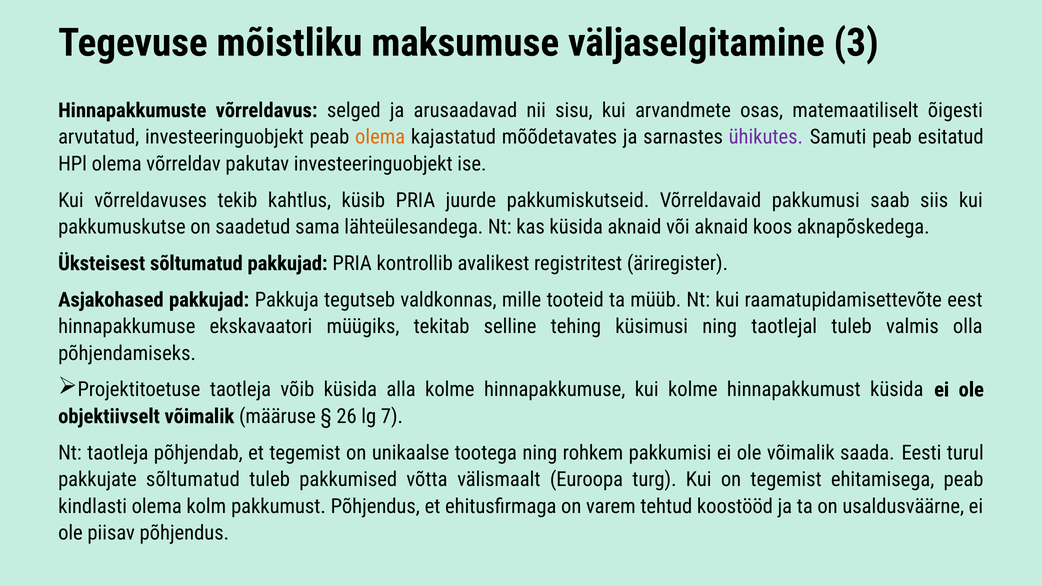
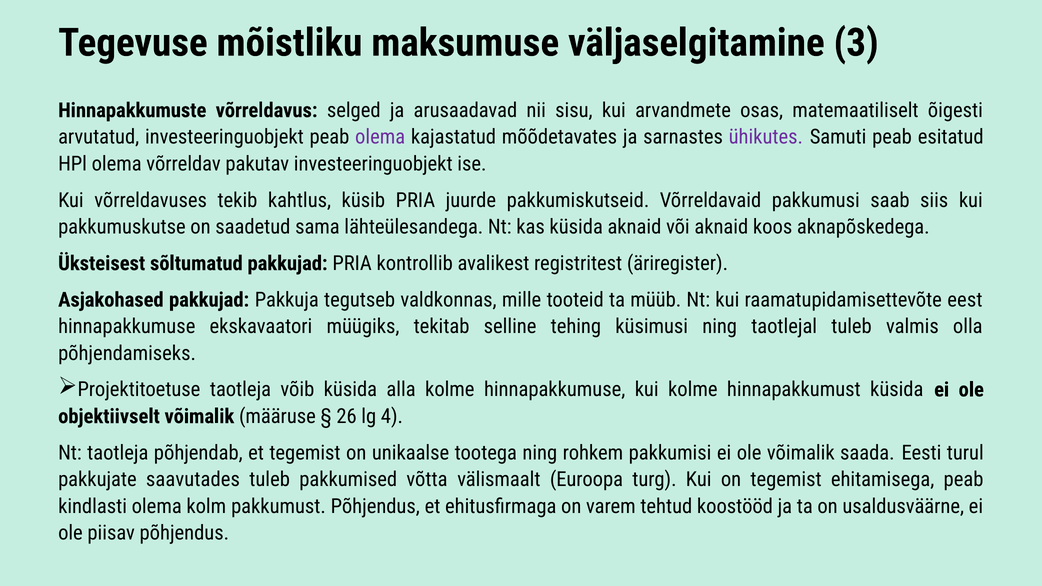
olema at (380, 137) colour: orange -> purple
7: 7 -> 4
pakkujate sõltumatud: sõltumatud -> saavutades
